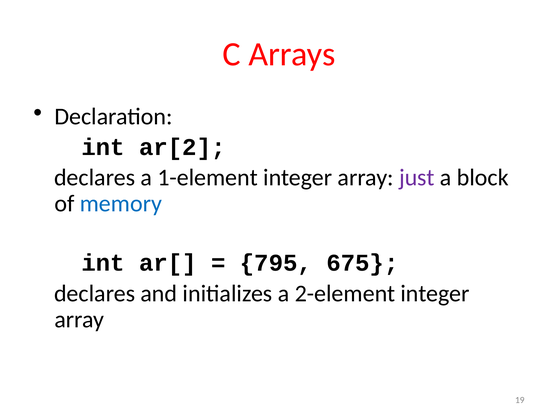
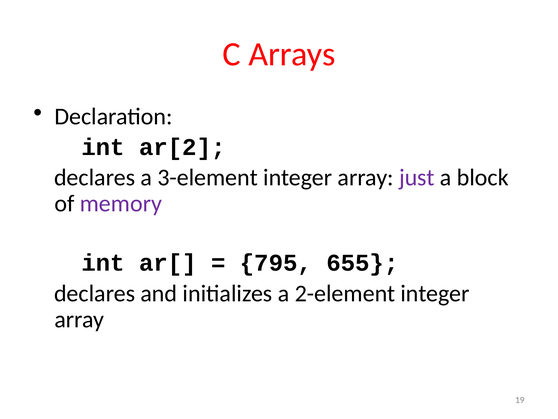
1-element: 1-element -> 3-element
memory colour: blue -> purple
675: 675 -> 655
